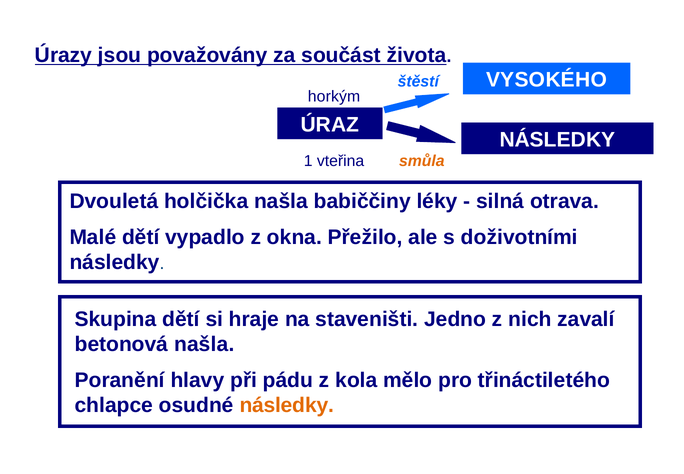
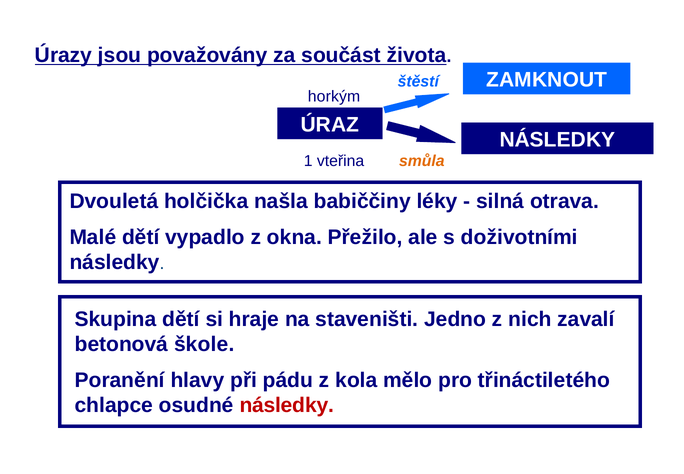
VYSOKÉHO: VYSOKÉHO -> ZAMKNOUT
betonová našla: našla -> škole
následky at (287, 405) colour: orange -> red
